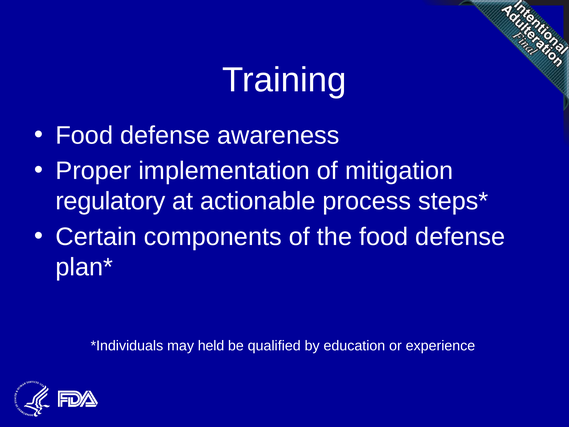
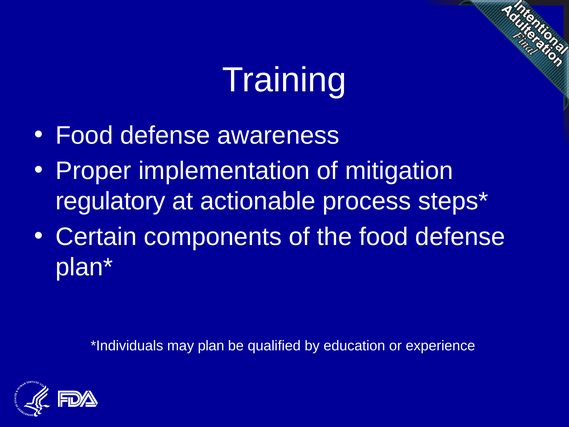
held: held -> plan
